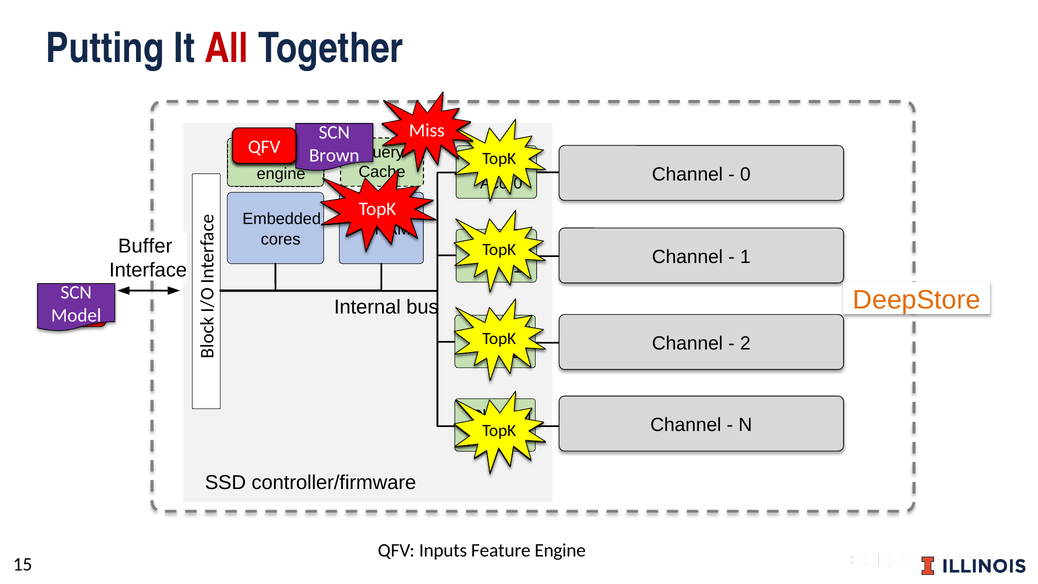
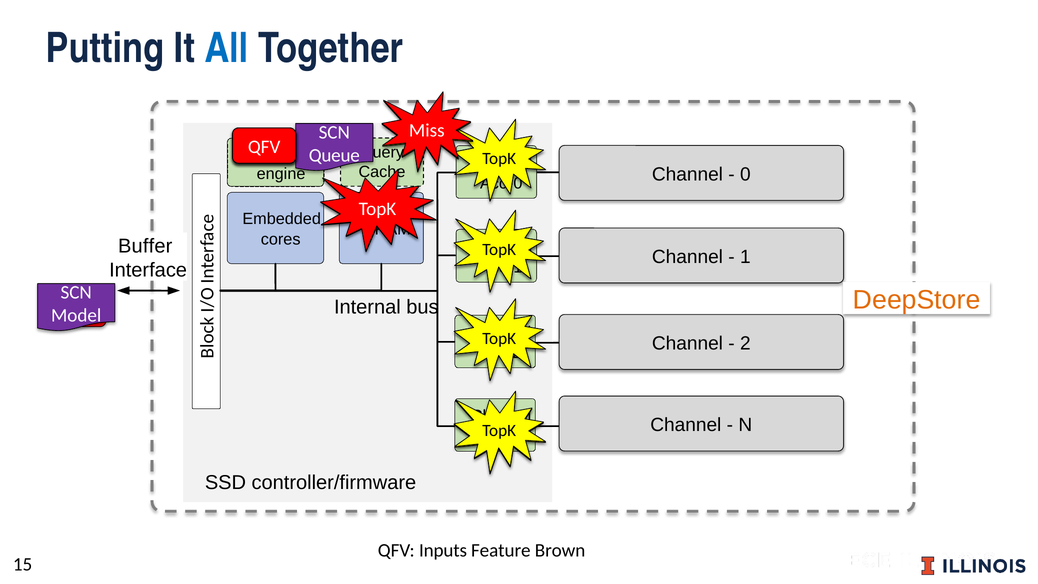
All colour: red -> blue
Brown: Brown -> Queue
Feature Engine: Engine -> Brown
